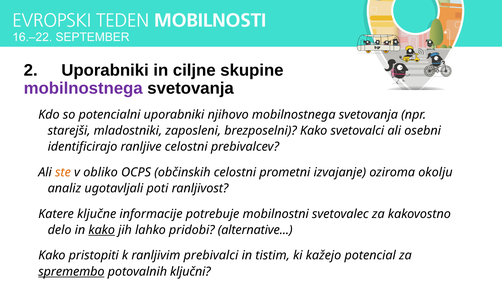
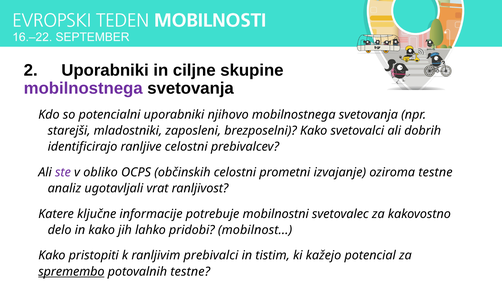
osebni: osebni -> dobrih
ste colour: orange -> purple
oziroma okolju: okolju -> testne
poti: poti -> vrat
kako at (102, 230) underline: present -> none
alternative: alternative -> mobilnost
potovalnih ključni: ključni -> testne
